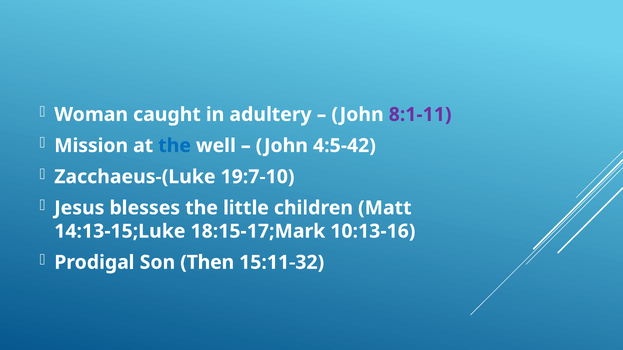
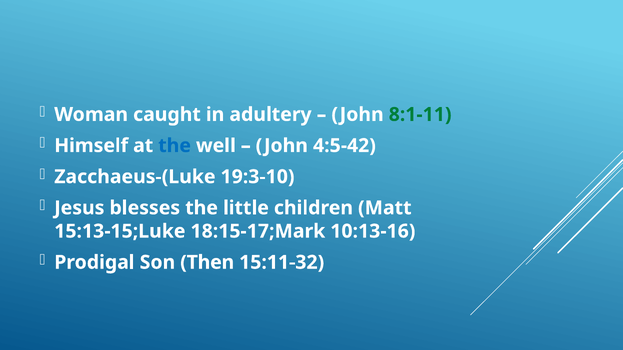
8:1-11 colour: purple -> green
Mission: Mission -> Himself
19:7-10: 19:7-10 -> 19:3-10
14:13-15;Luke: 14:13-15;Luke -> 15:13-15;Luke
